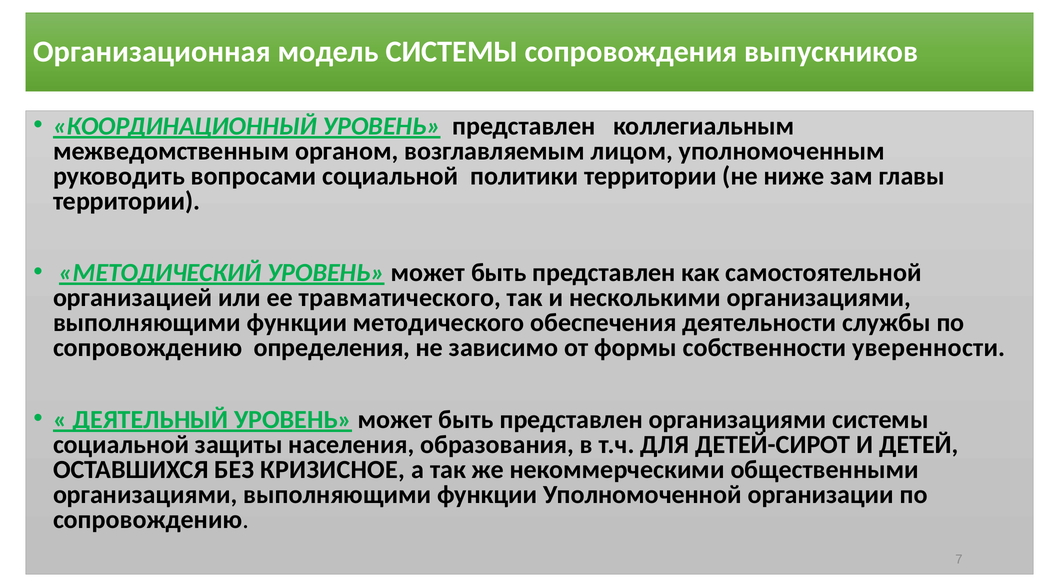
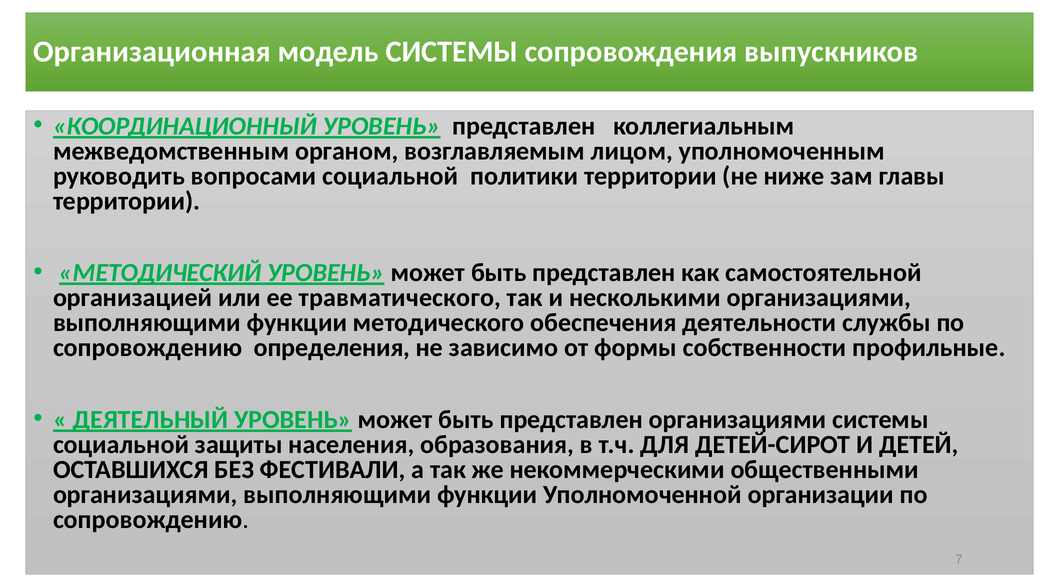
уверенности: уверенности -> профильные
КРИЗИСНОЕ: КРИЗИСНОЕ -> ФЕСТИВАЛИ
